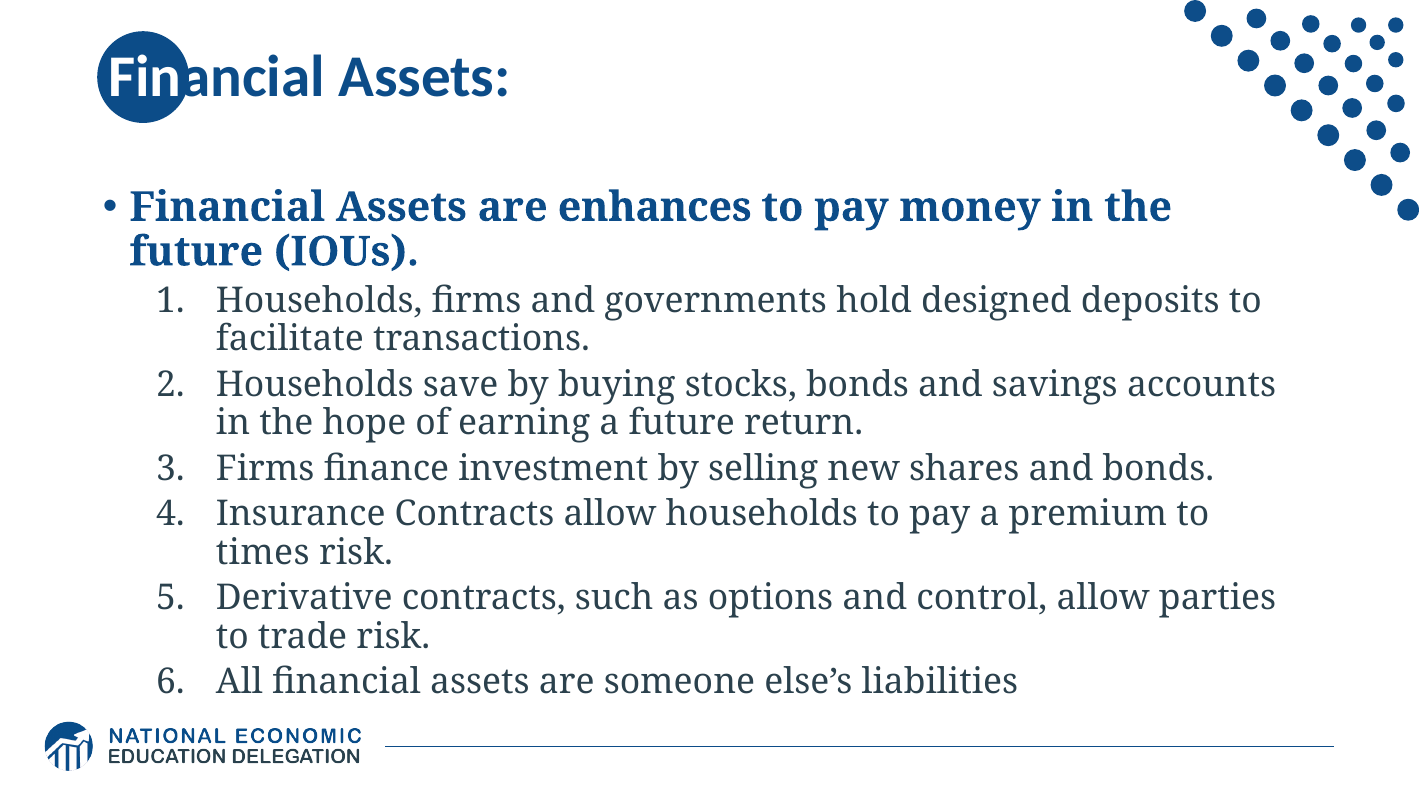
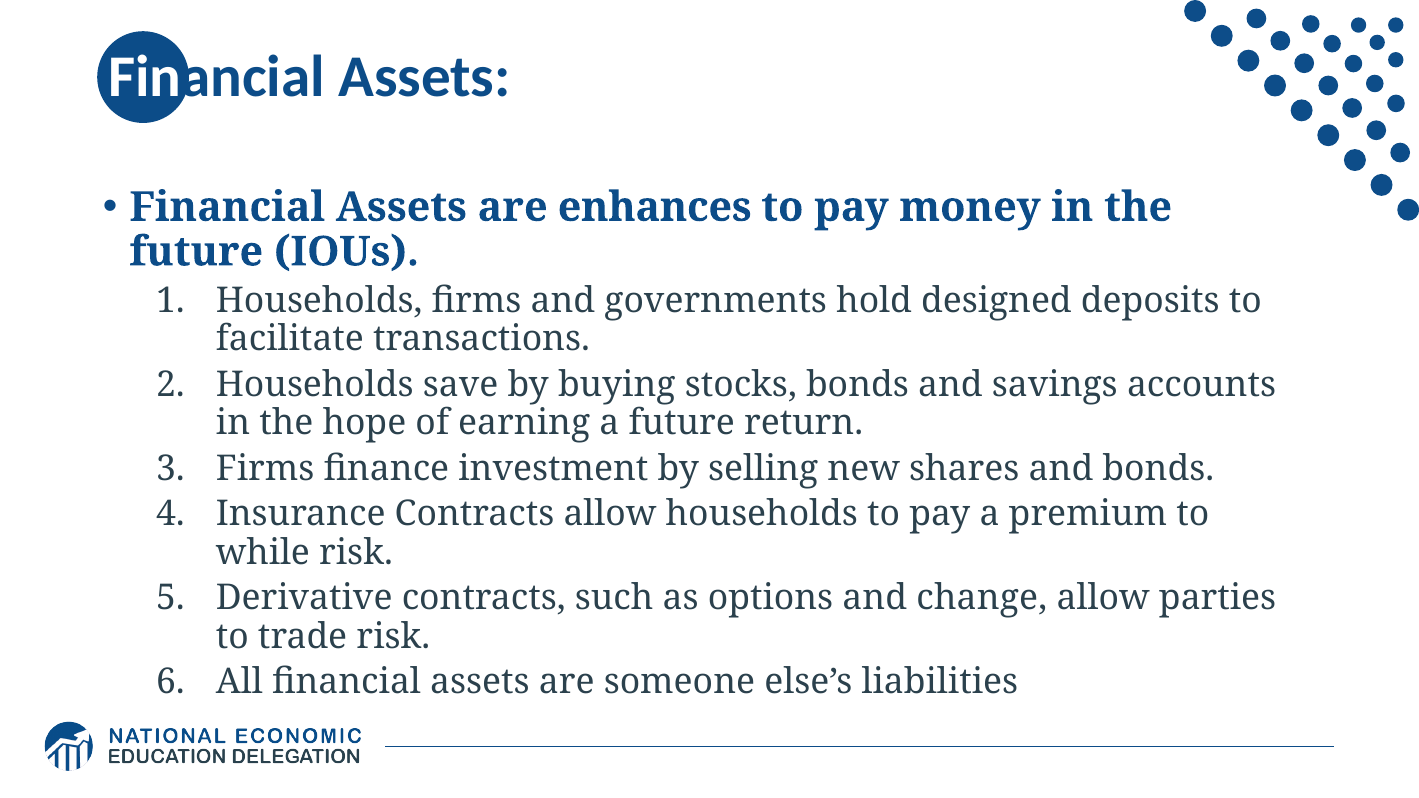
times: times -> while
control: control -> change
